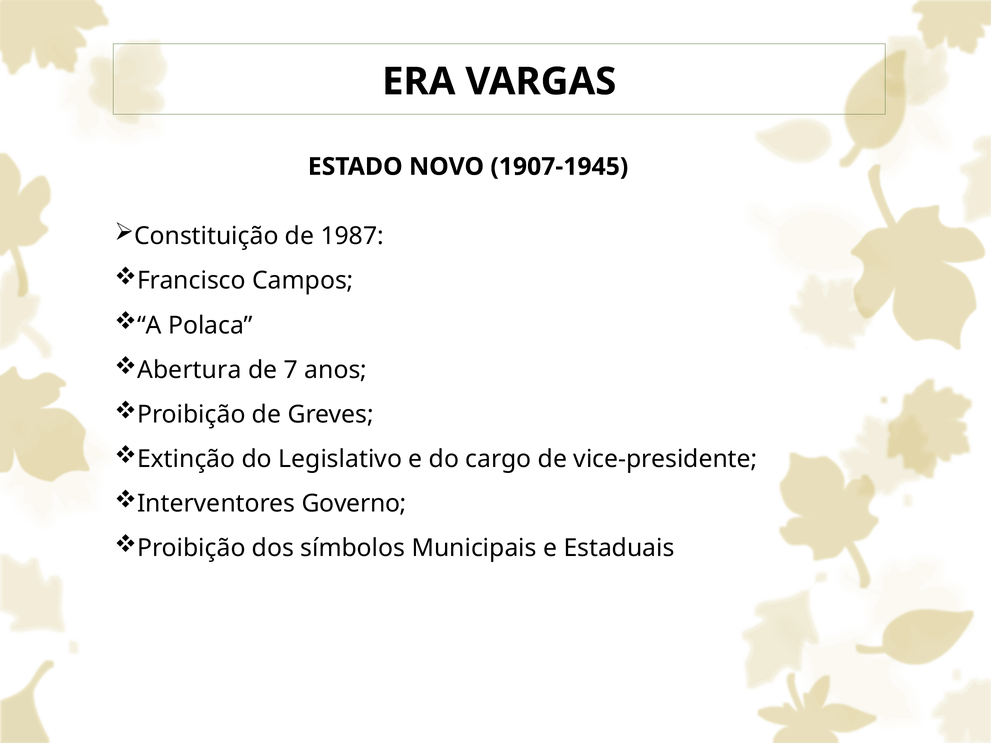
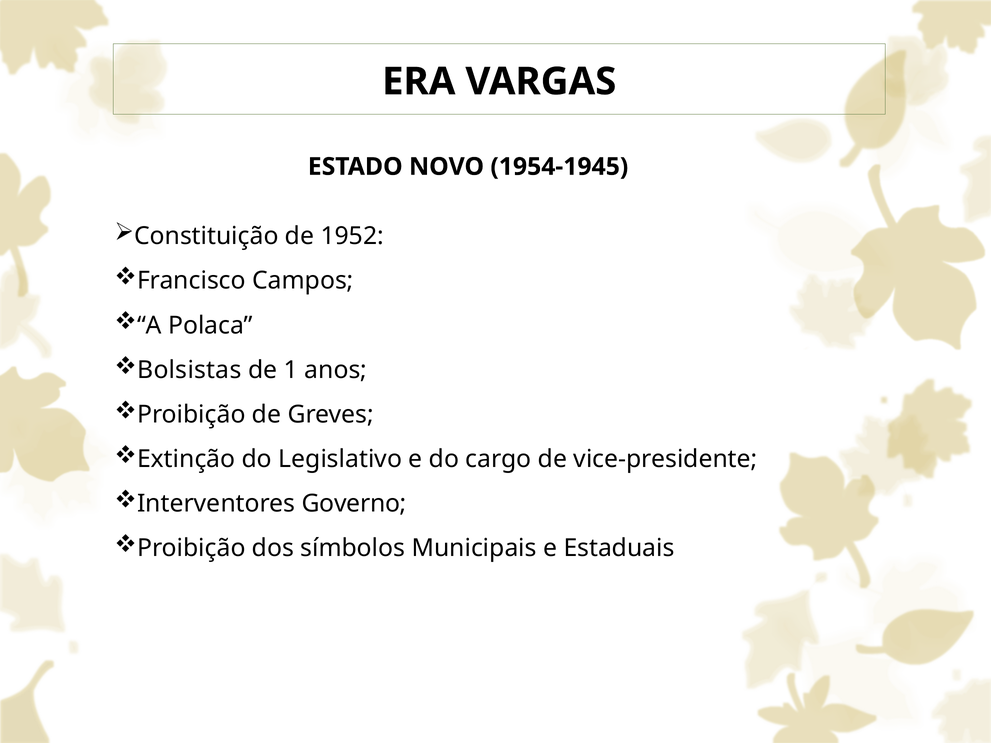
1907-1945: 1907-1945 -> 1954-1945
1987: 1987 -> 1952
Abertura: Abertura -> Bolsistas
7: 7 -> 1
